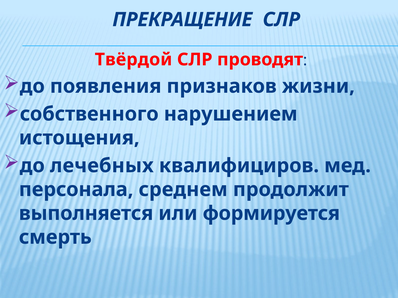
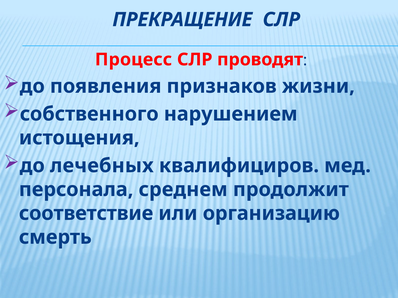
Твёрдой: Твёрдой -> Процесс
выполняется: выполняется -> соответствие
формируется: формируется -> организацию
